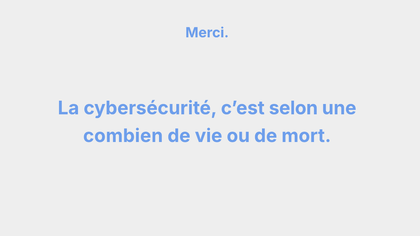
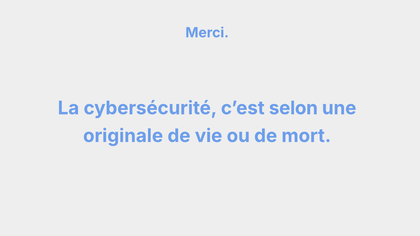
combien: combien -> originale
